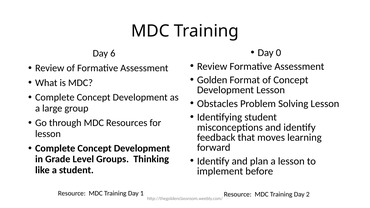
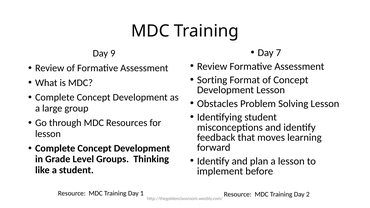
0: 0 -> 7
6: 6 -> 9
Golden: Golden -> Sorting
